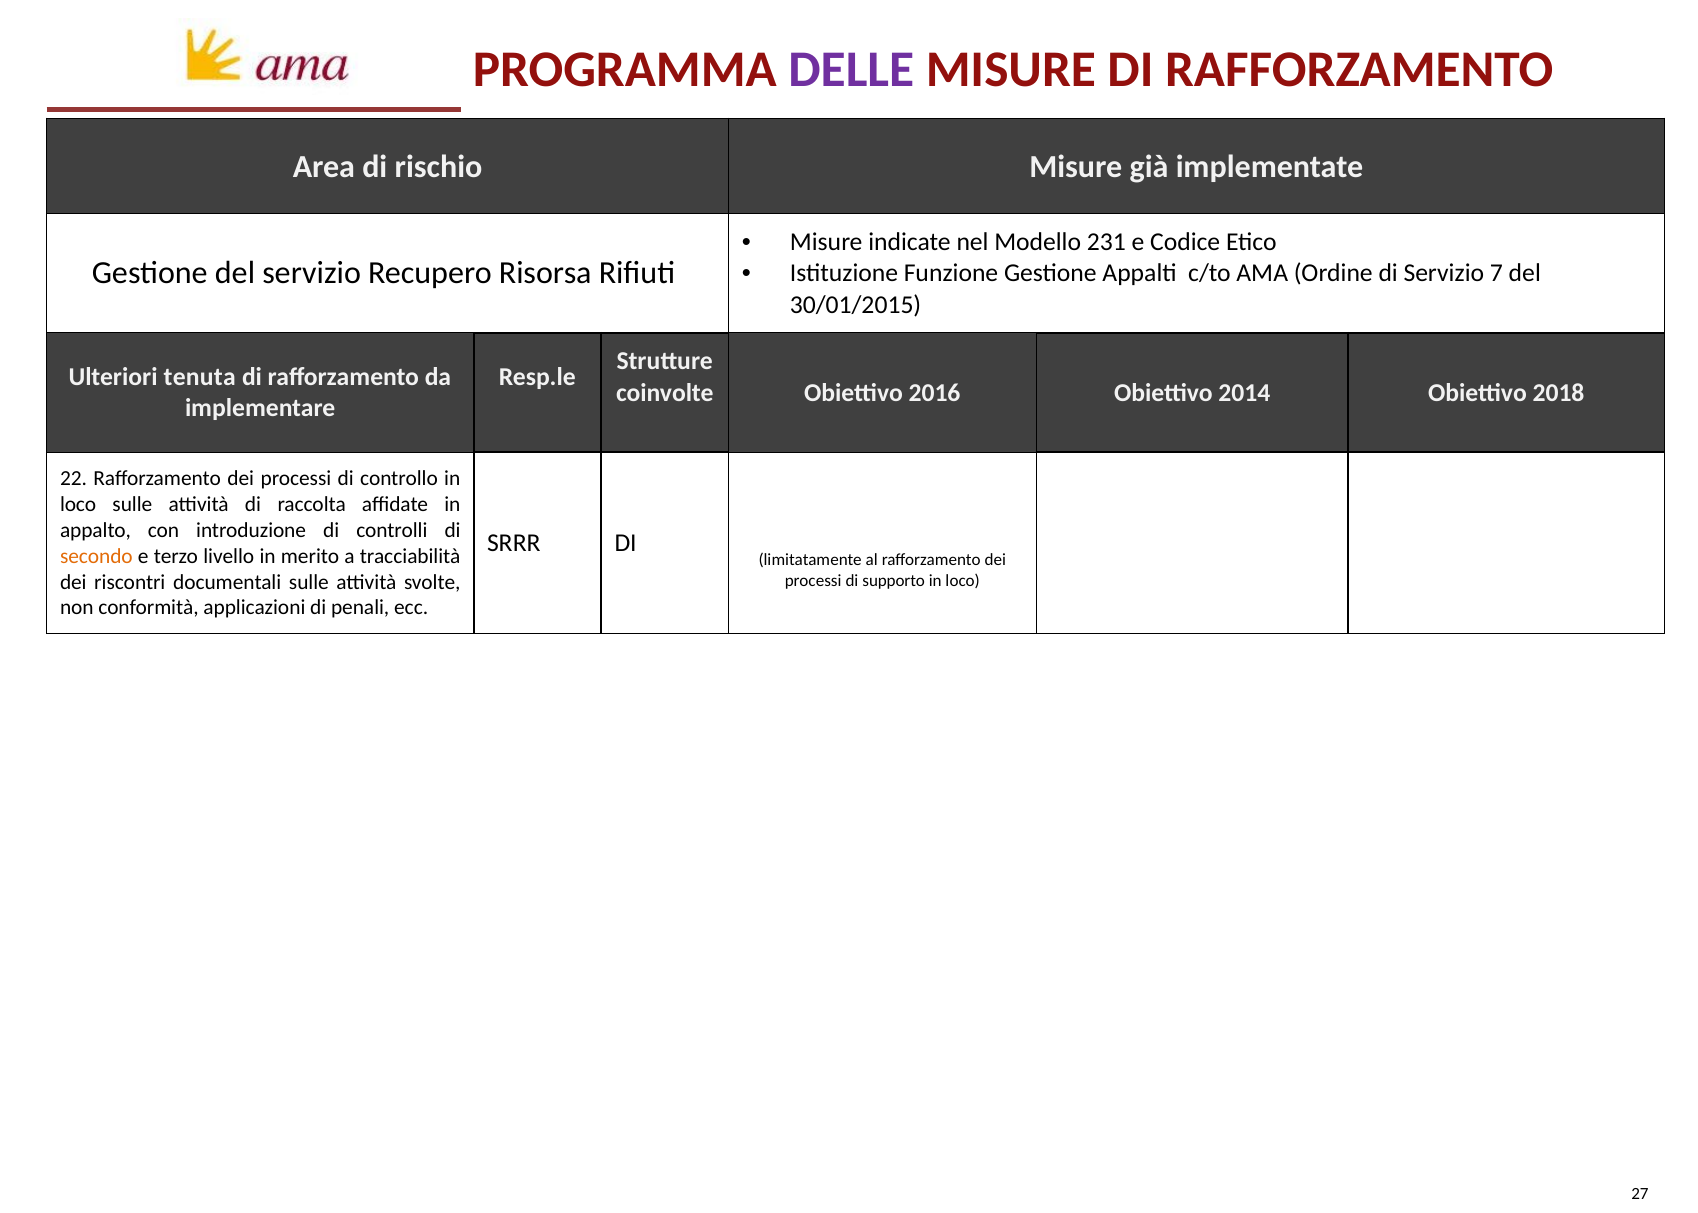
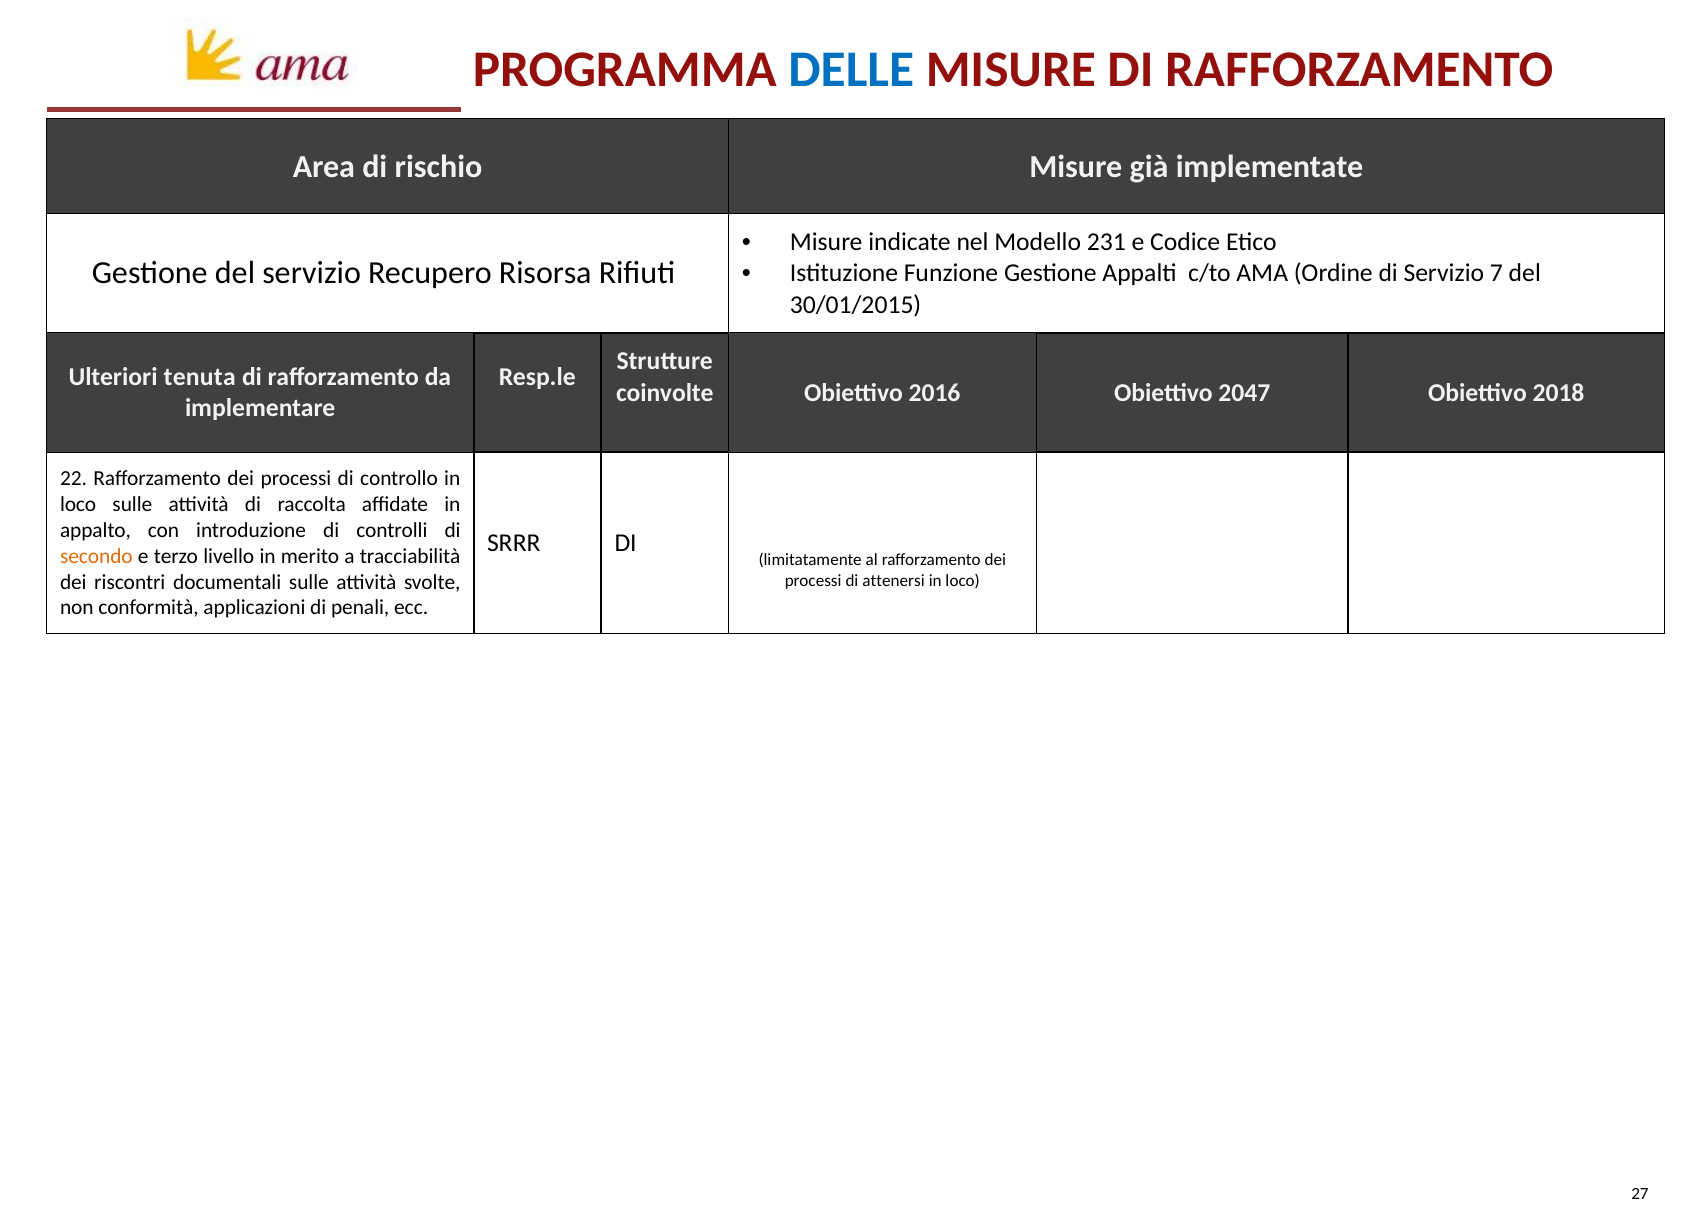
DELLE colour: purple -> blue
2014: 2014 -> 2047
supporto: supporto -> attenersi
